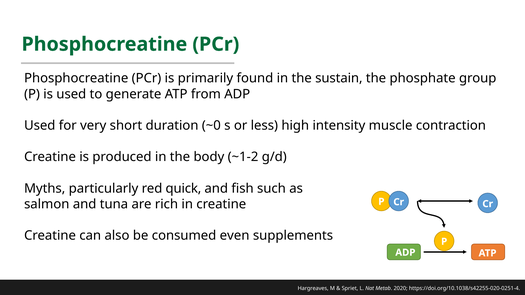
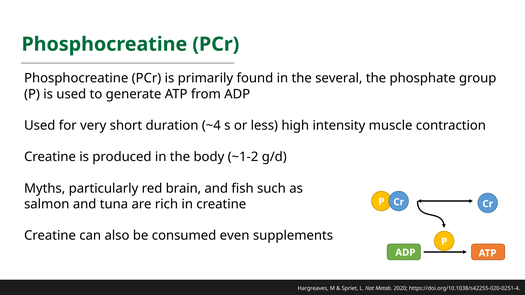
sustain: sustain -> several
~0: ~0 -> ~4
quick: quick -> brain
